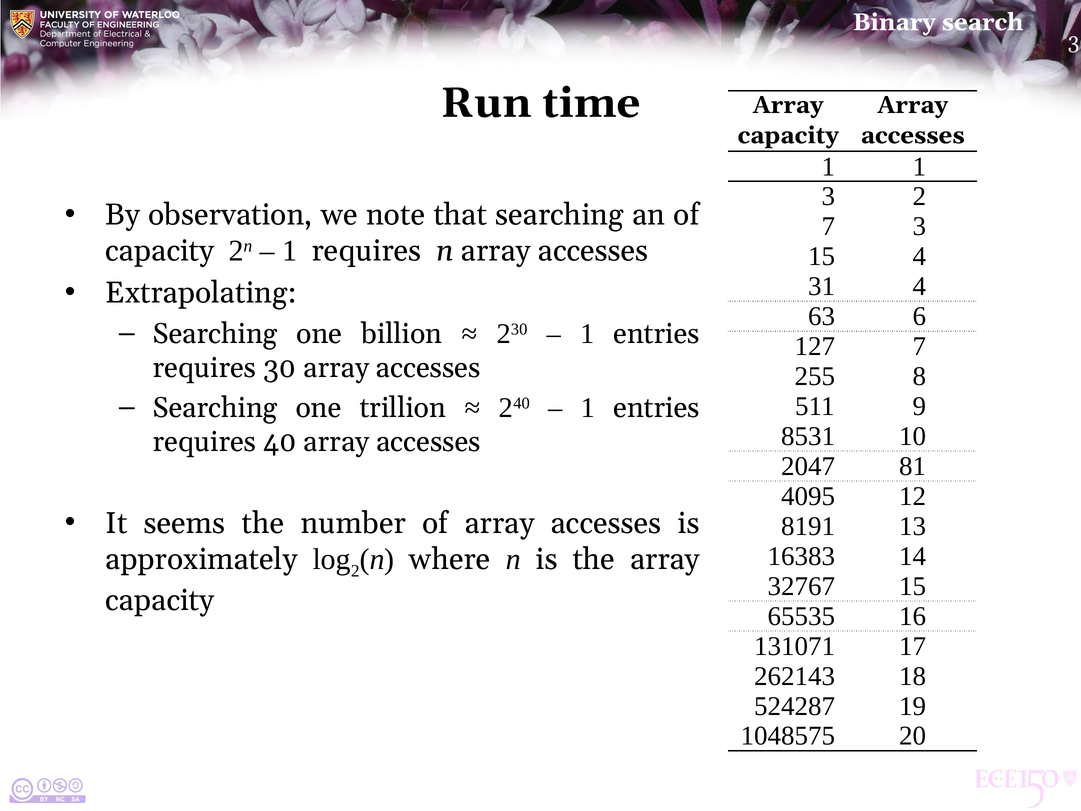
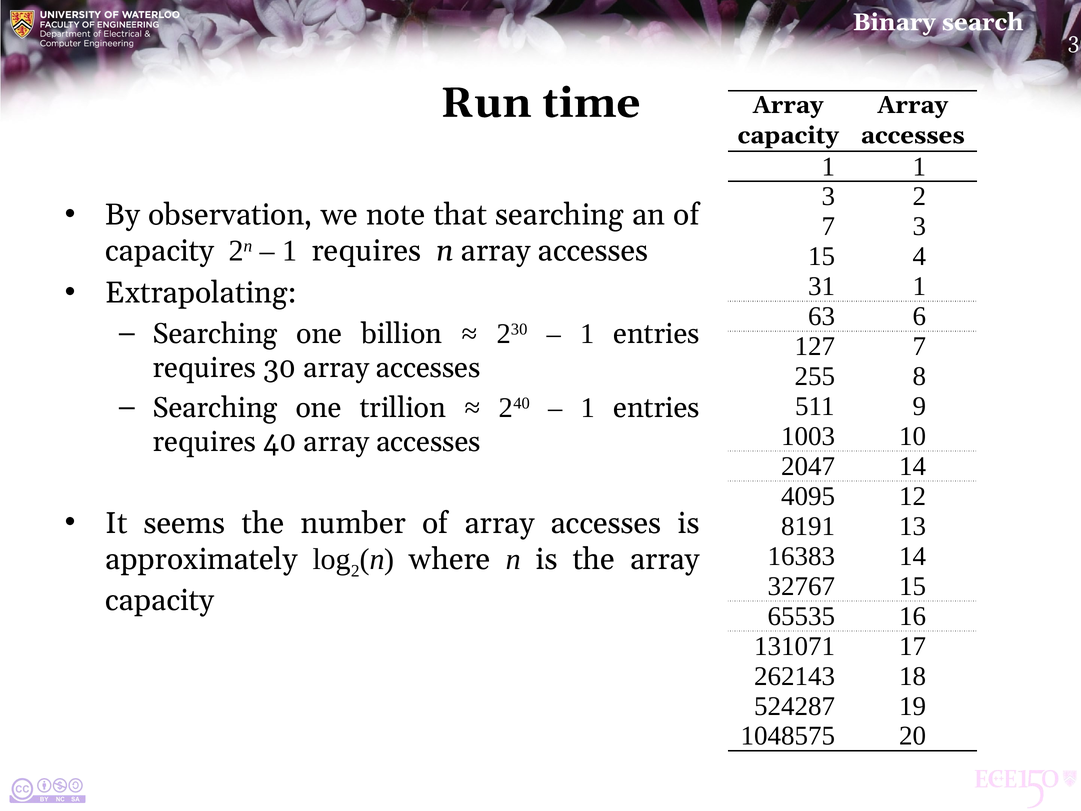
31 4: 4 -> 1
8531: 8531 -> 1003
2047 81: 81 -> 14
